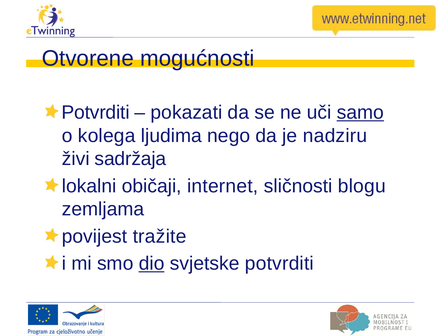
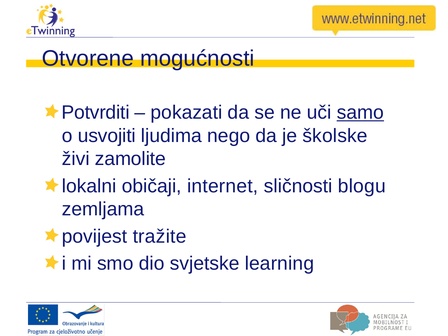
kolega: kolega -> usvojiti
nadziru: nadziru -> školske
sadržaja: sadržaja -> zamolite
dio underline: present -> none
svjetske potvrditi: potvrditi -> learning
